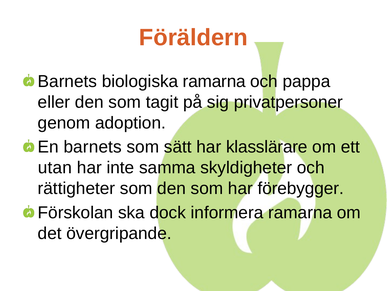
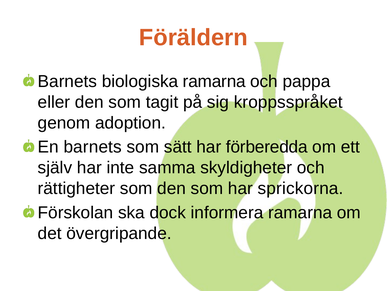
privatpersoner: privatpersoner -> kroppsspråket
klasslärare: klasslärare -> förberedda
utan: utan -> själv
förebygger: förebygger -> sprickorna
